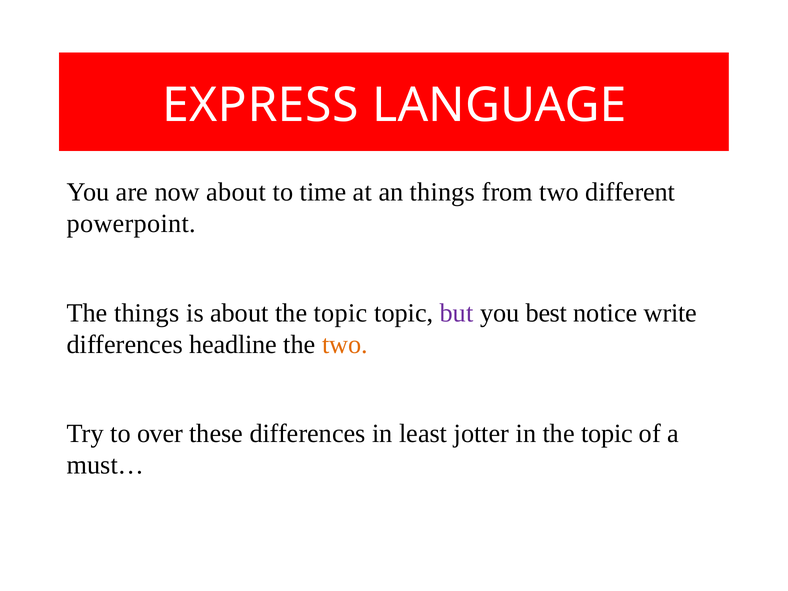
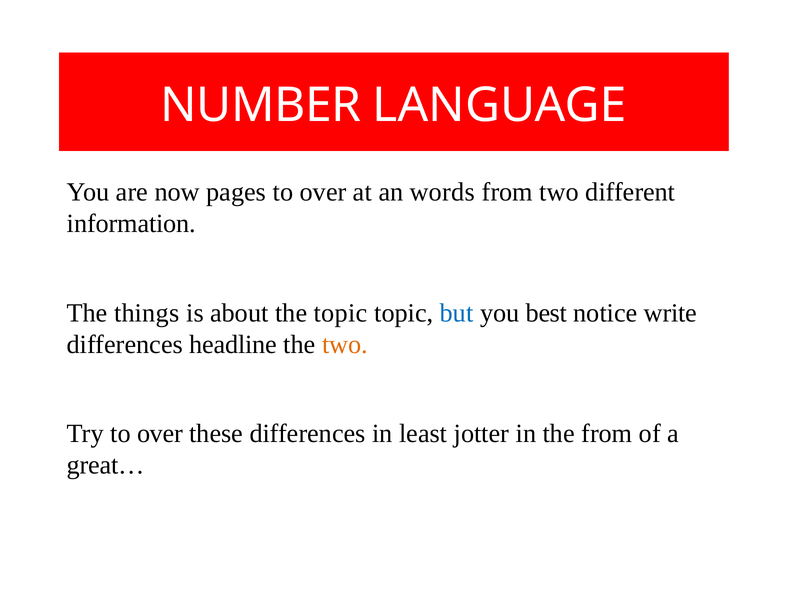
EXPRESS: EXPRESS -> NUMBER
now about: about -> pages
time at (323, 192): time -> over
an things: things -> words
powerpoint: powerpoint -> information
but colour: purple -> blue
in the topic: topic -> from
must…: must… -> great…
